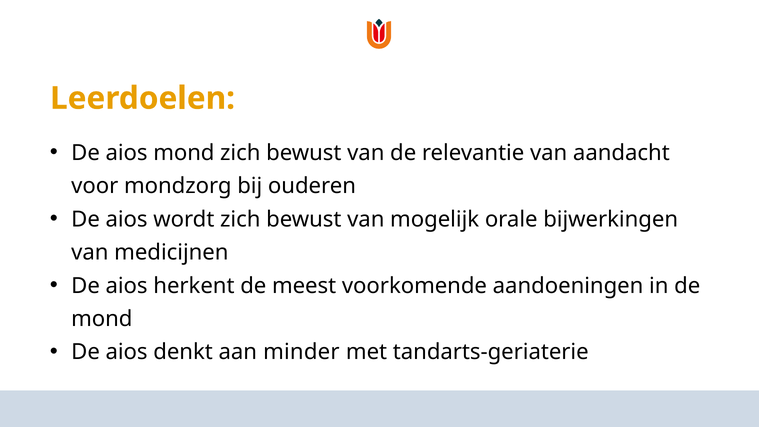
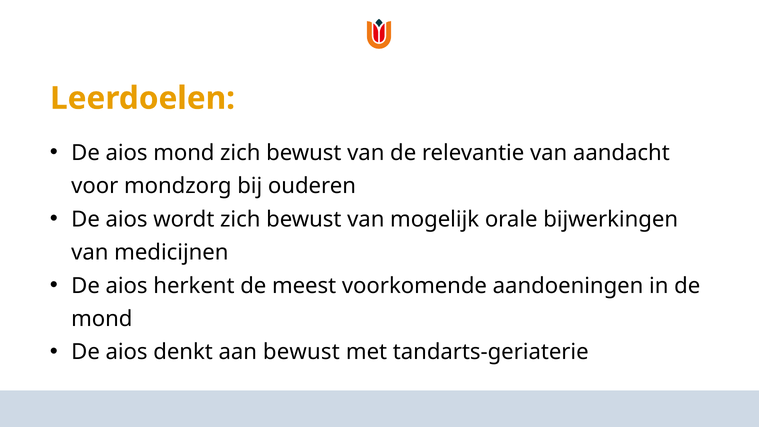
aan minder: minder -> bewust
